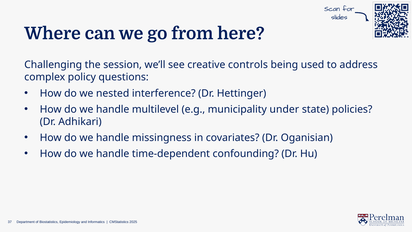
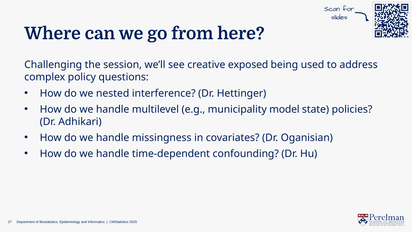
controls: controls -> exposed
under: under -> model
